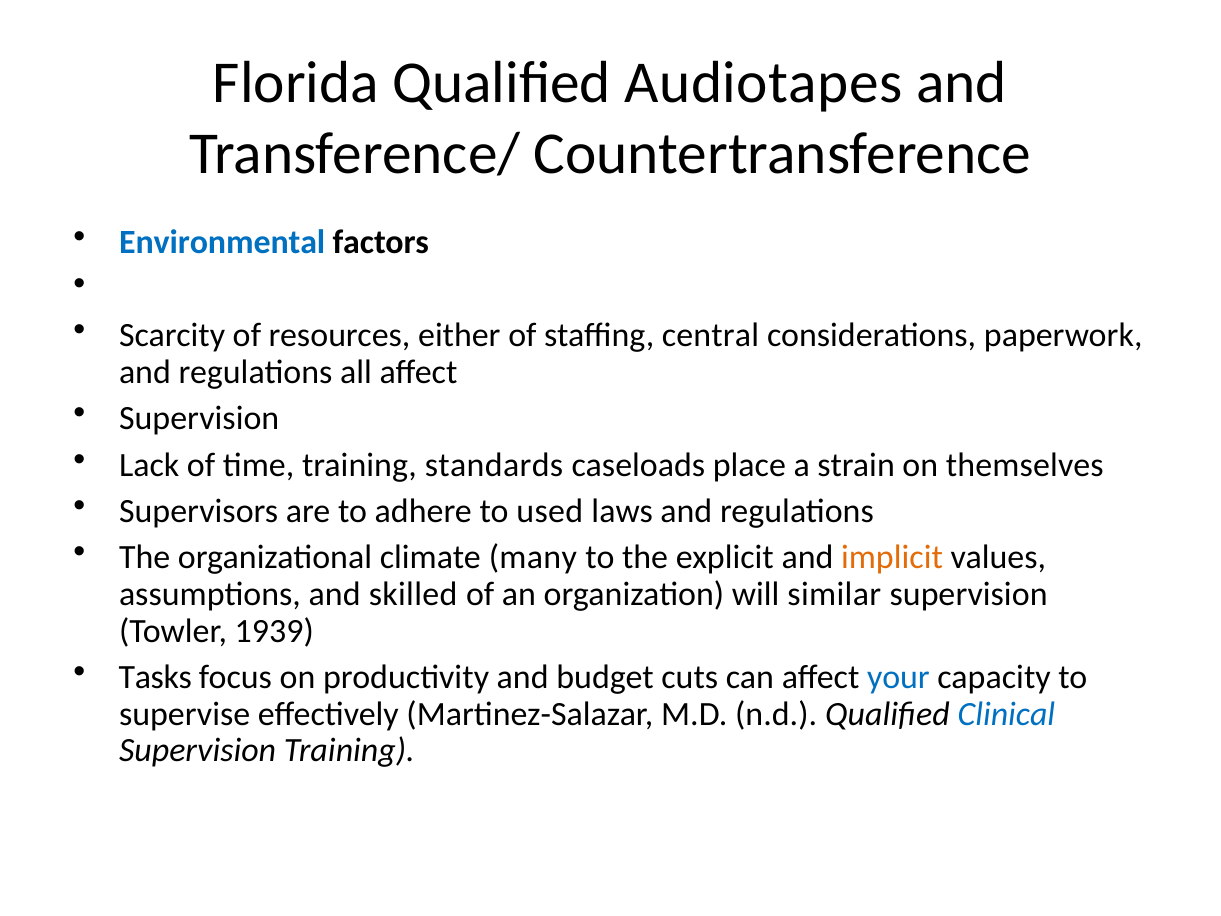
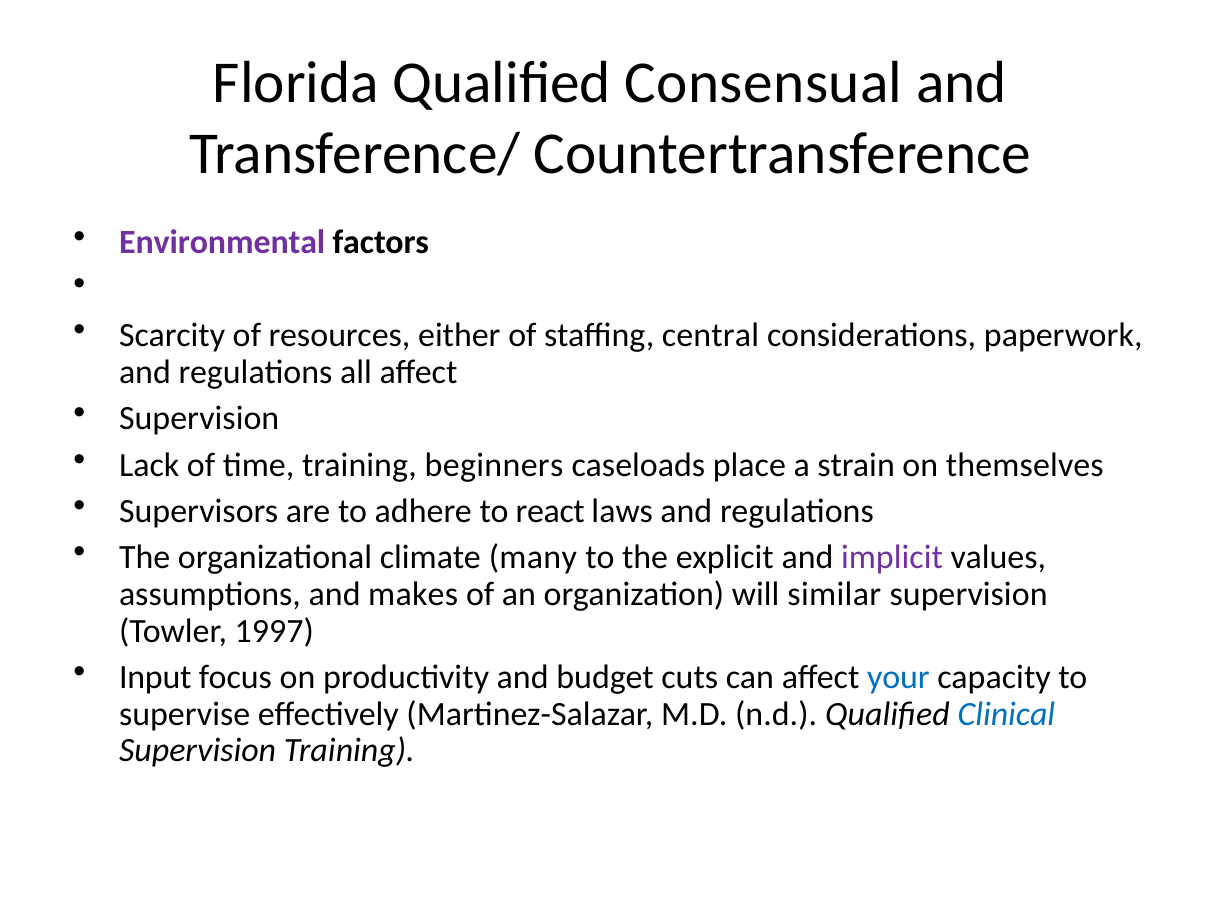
Audiotapes: Audiotapes -> Consensual
Environmental colour: blue -> purple
standards: standards -> beginners
used: used -> react
implicit colour: orange -> purple
skilled: skilled -> makes
1939: 1939 -> 1997
Tasks: Tasks -> Input
